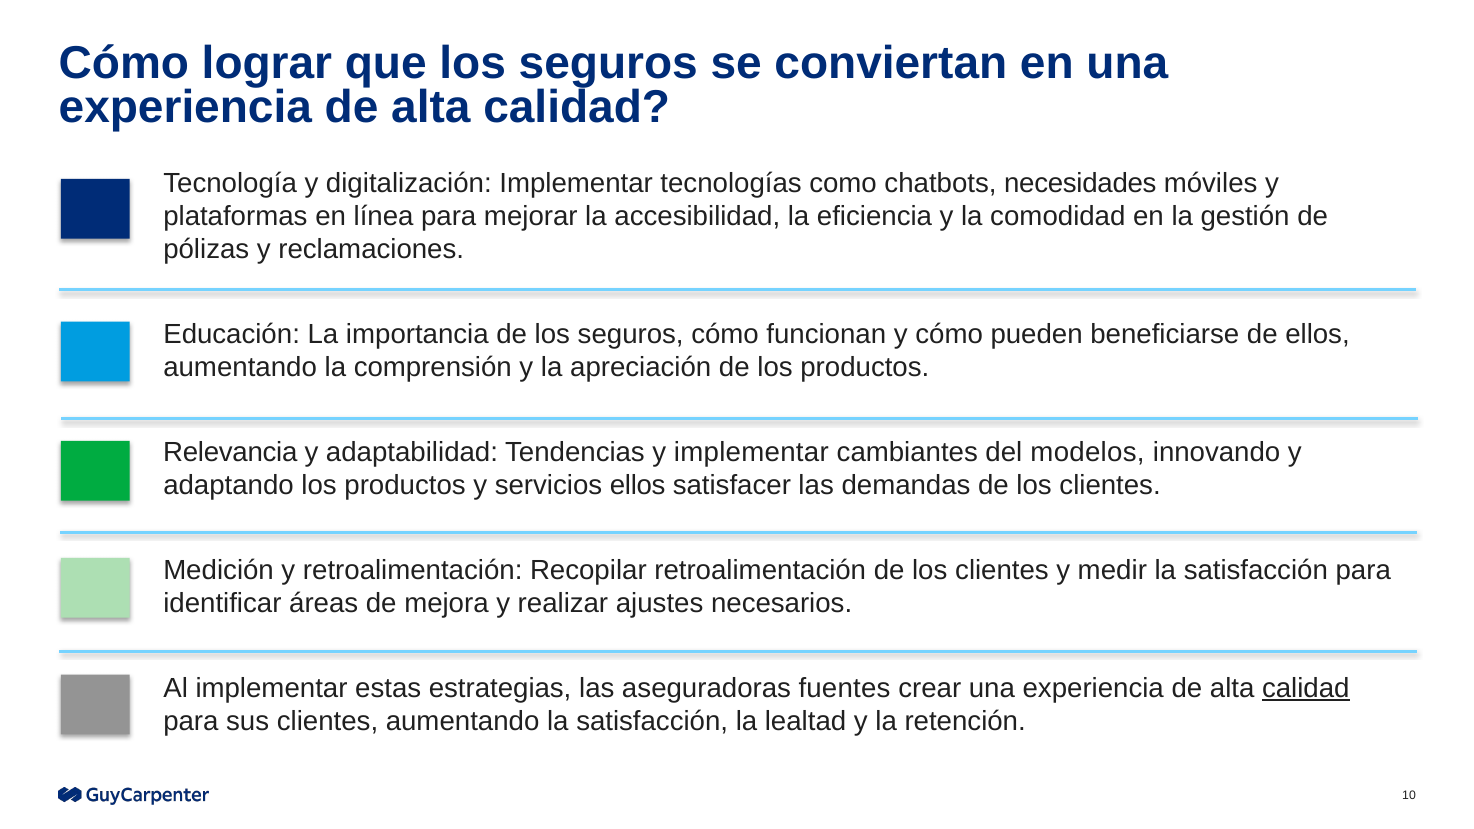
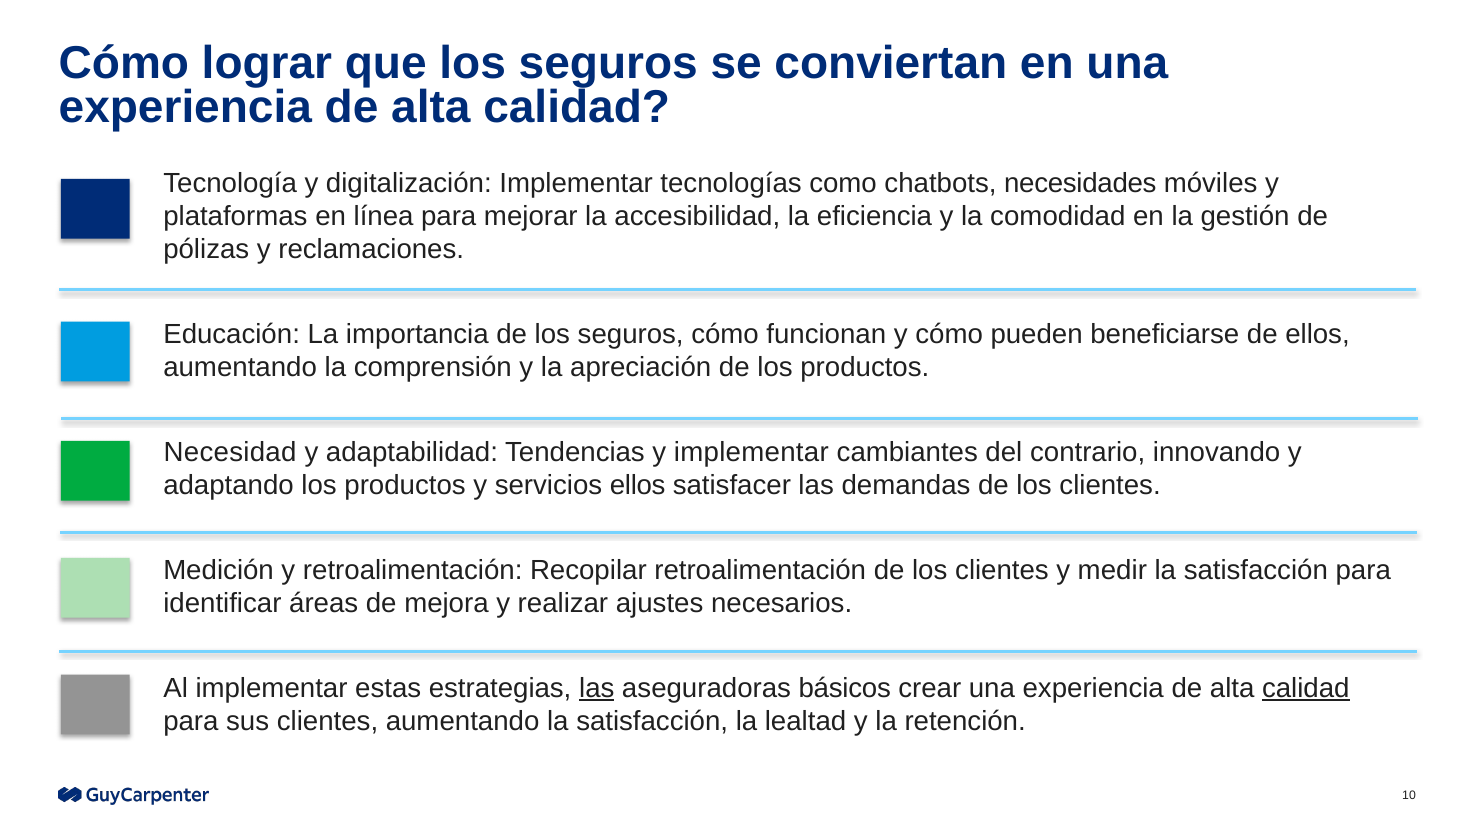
Relevancia: Relevancia -> Necesidad
modelos: modelos -> contrario
las at (597, 688) underline: none -> present
fuentes: fuentes -> básicos
